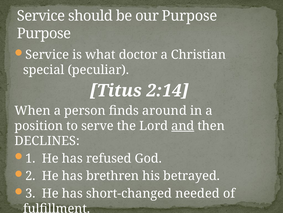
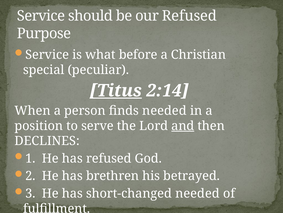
our Purpose: Purpose -> Refused
doctor: doctor -> before
Titus underline: none -> present
finds around: around -> needed
